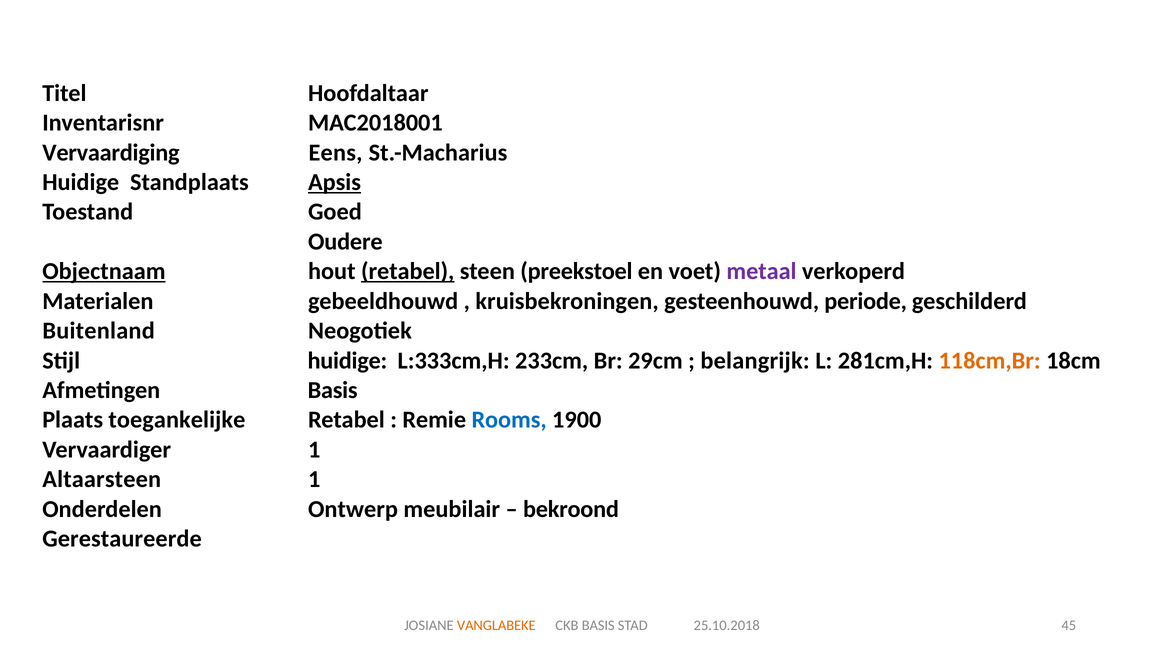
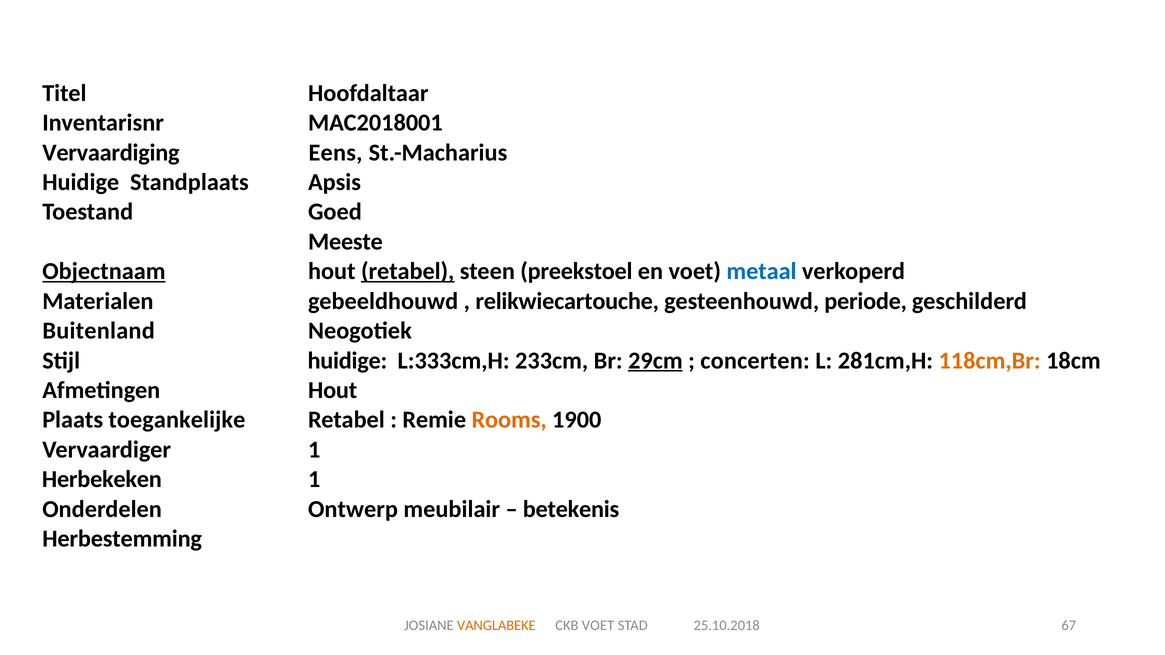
Apsis underline: present -> none
Oudere: Oudere -> Meeste
metaal colour: purple -> blue
kruisbekroningen: kruisbekroningen -> relikwiecartouche
29cm underline: none -> present
belangrijk: belangrijk -> concerten
Basis at (333, 390): Basis -> Hout
Rooms colour: blue -> orange
Altaarsteen: Altaarsteen -> Herbekeken
bekroond: bekroond -> betekenis
Gerestaureerde: Gerestaureerde -> Herbestemming
CKB BASIS: BASIS -> VOET
45: 45 -> 67
